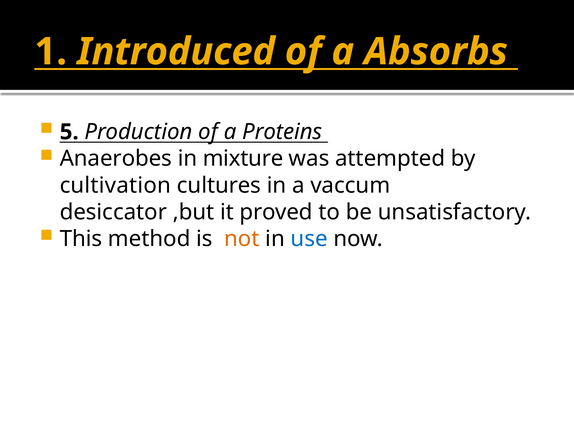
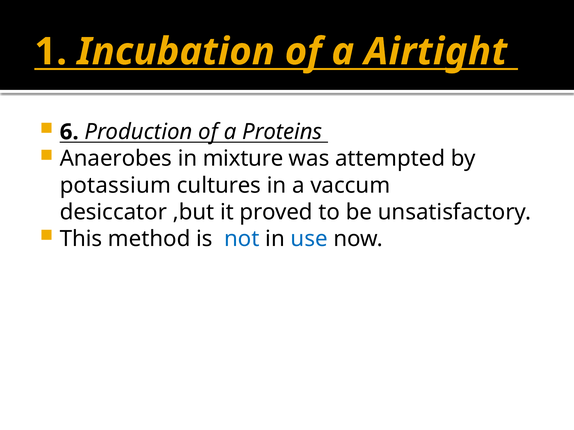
Introduced: Introduced -> Incubation
Absorbs: Absorbs -> Airtight
5: 5 -> 6
cultivation: cultivation -> potassium
not colour: orange -> blue
